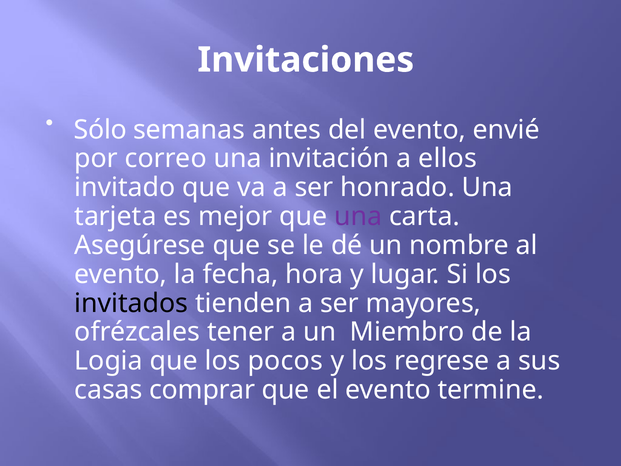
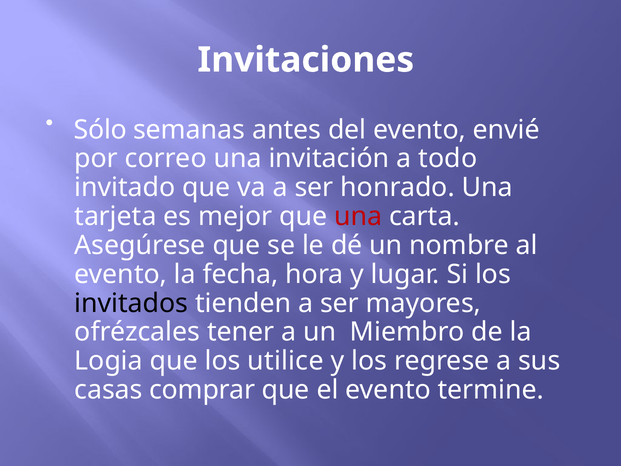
ellos: ellos -> todo
una at (358, 216) colour: purple -> red
pocos: pocos -> utilice
